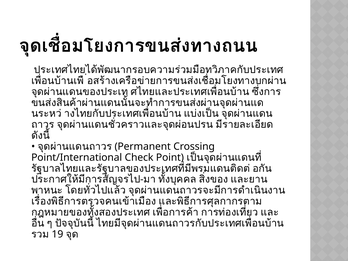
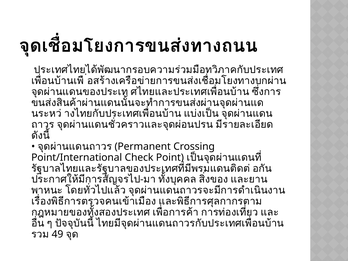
19: 19 -> 49
